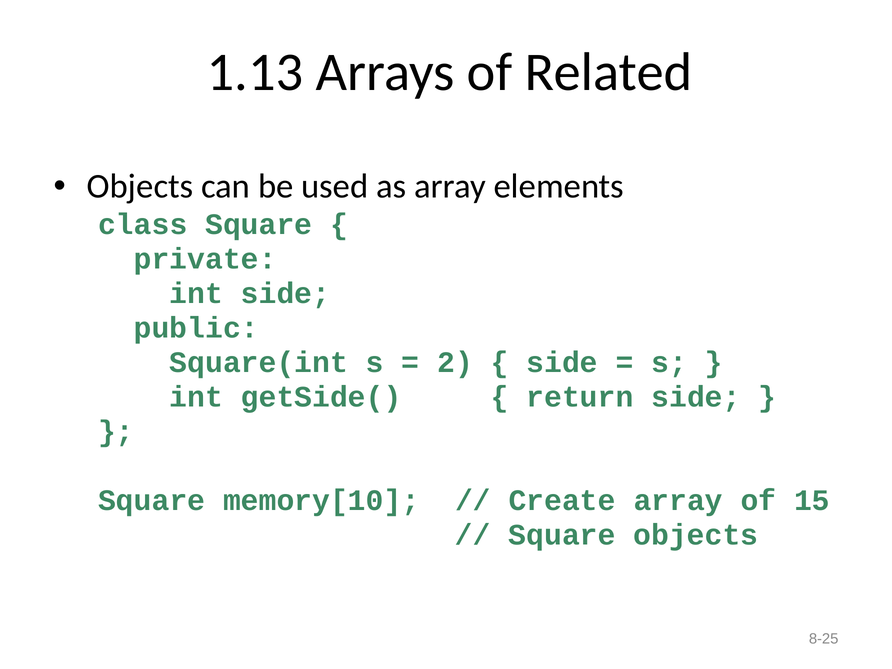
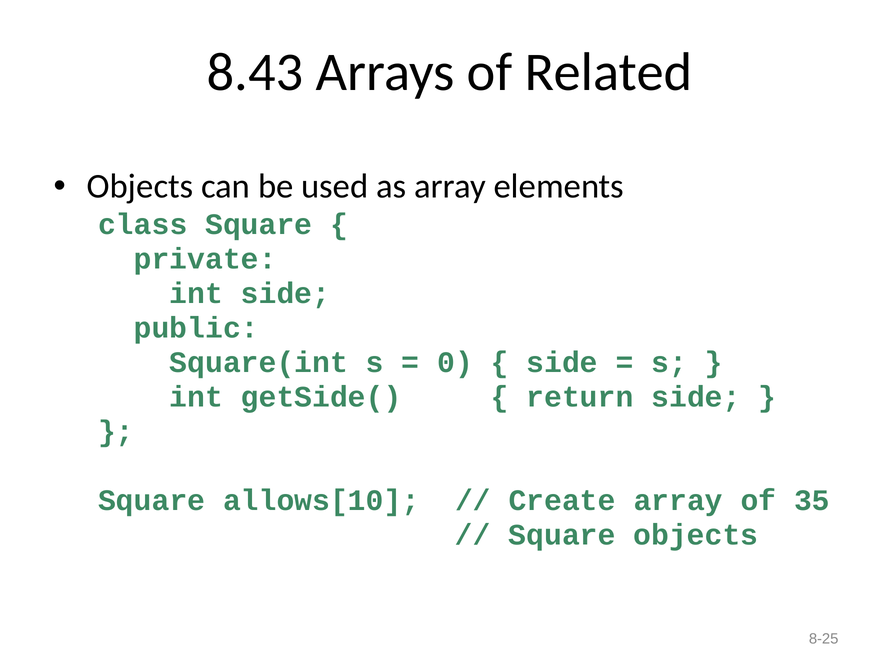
1.13: 1.13 -> 8.43
2: 2 -> 0
memory[10: memory[10 -> allows[10
15: 15 -> 35
